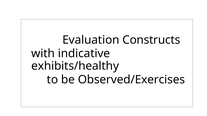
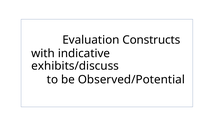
exhibits/healthy: exhibits/healthy -> exhibits/discuss
Observed/Exercises: Observed/Exercises -> Observed/Potential
